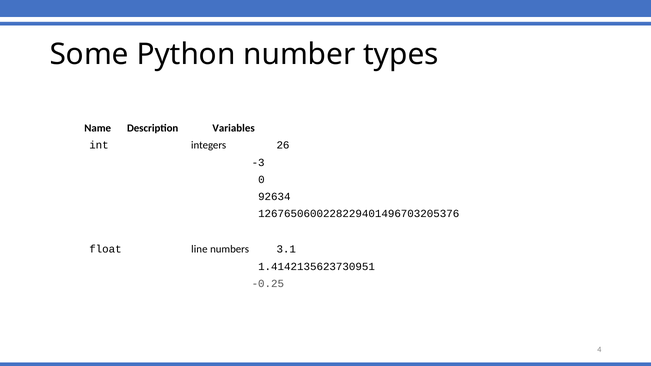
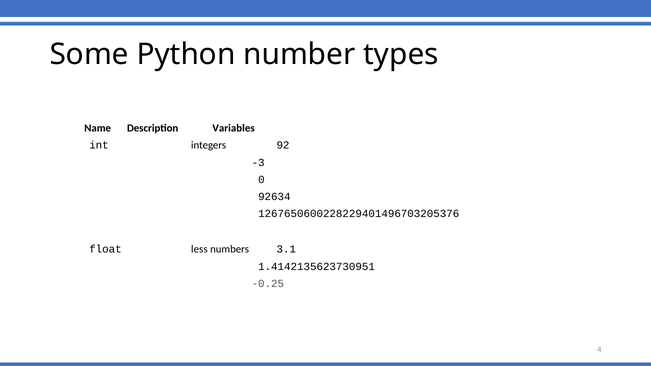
26: 26 -> 92
line: line -> less
